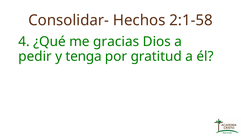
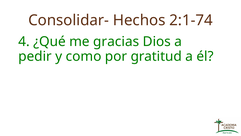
2:1-58: 2:1-58 -> 2:1-74
tenga: tenga -> como
